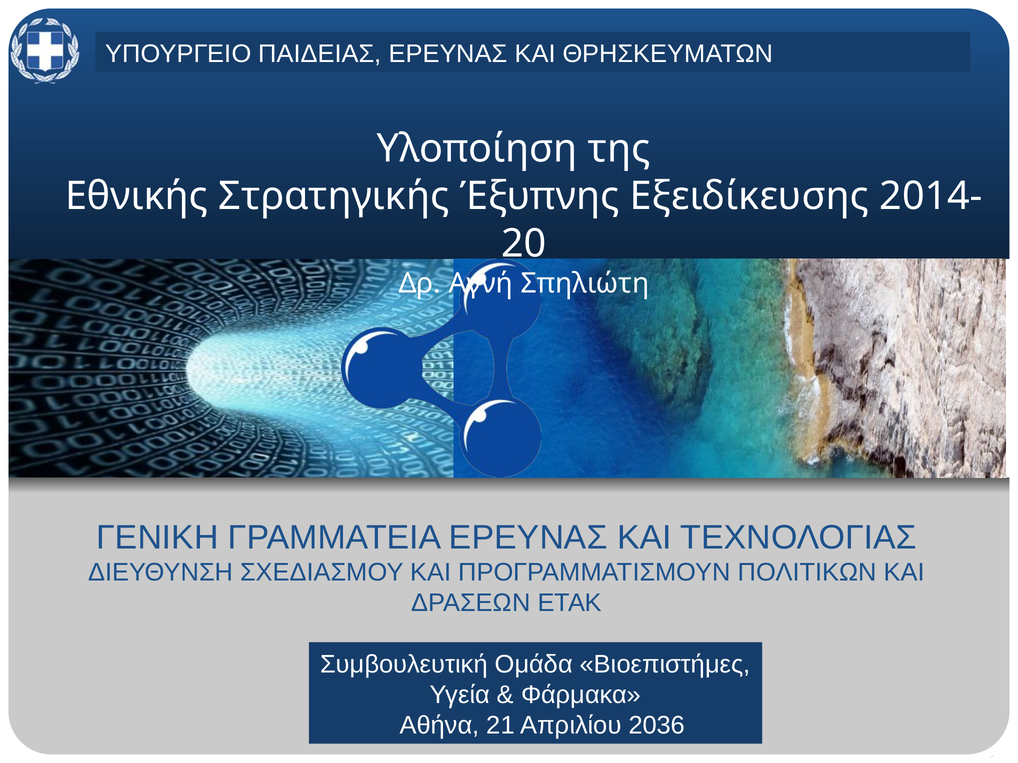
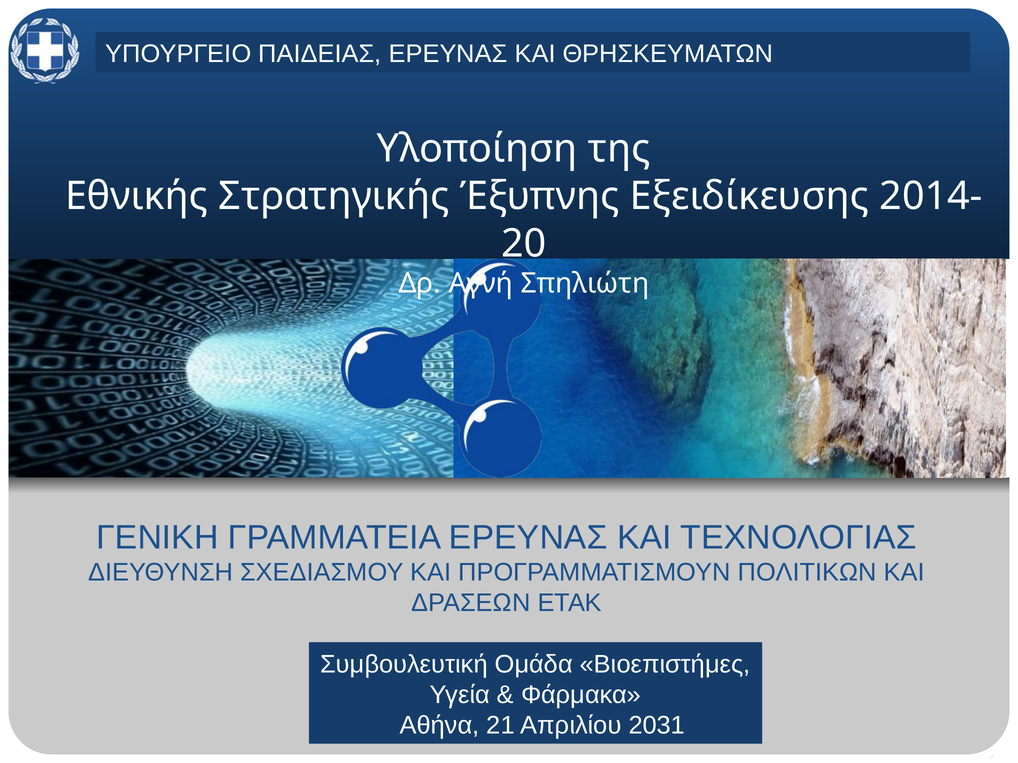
2036: 2036 -> 2031
